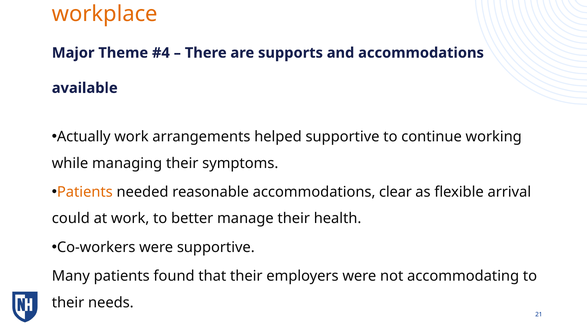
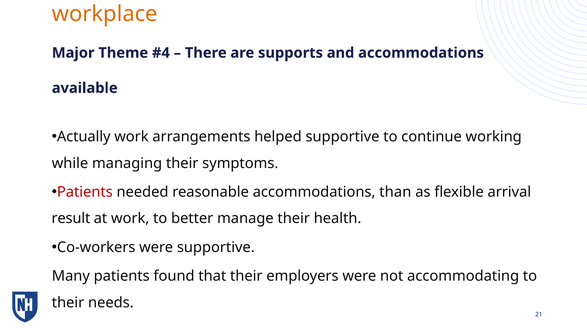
Patients at (85, 192) colour: orange -> red
clear: clear -> than
could: could -> result
